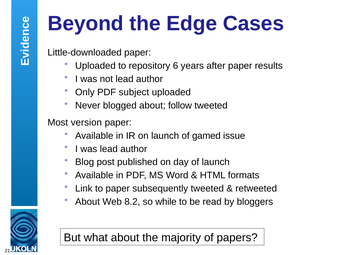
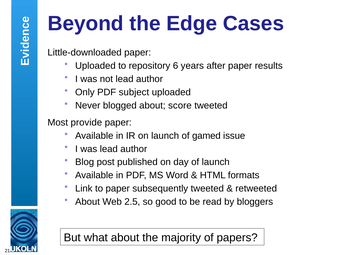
follow: follow -> score
version: version -> provide
8.2: 8.2 -> 2.5
while: while -> good
